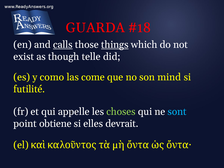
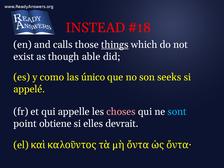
GUARDA: GUARDA -> INSTEAD
calls underline: present -> none
telle: telle -> able
come: come -> único
mind: mind -> seeks
futilité: futilité -> appelé
choses colour: light green -> pink
